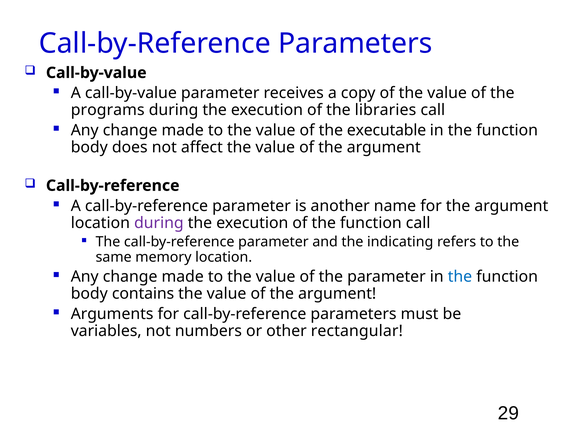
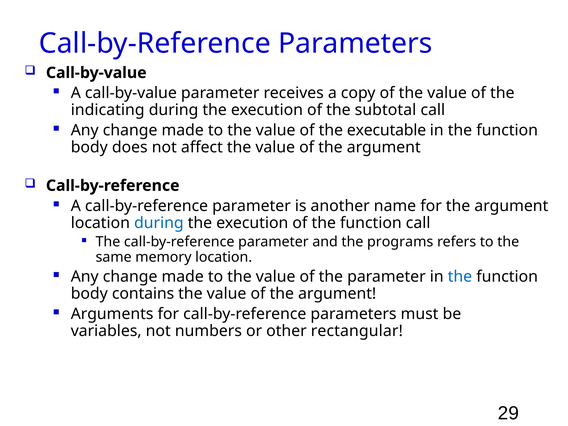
programs: programs -> indicating
libraries: libraries -> subtotal
during at (159, 223) colour: purple -> blue
indicating: indicating -> programs
